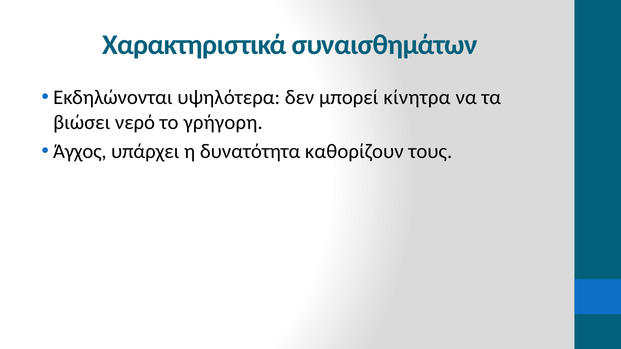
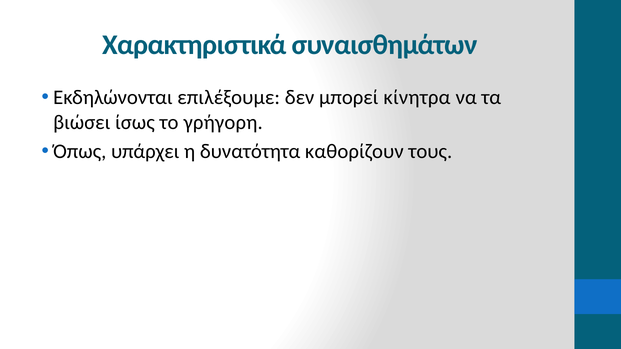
υψηλότερα: υψηλότερα -> επιλέξουμε
νερό: νερό -> ίσως
Άγχος: Άγχος -> Όπως
